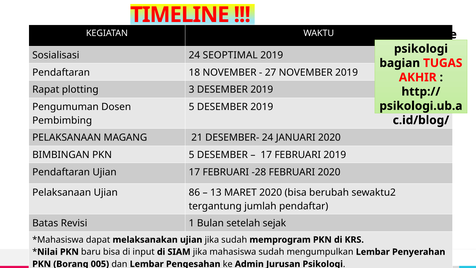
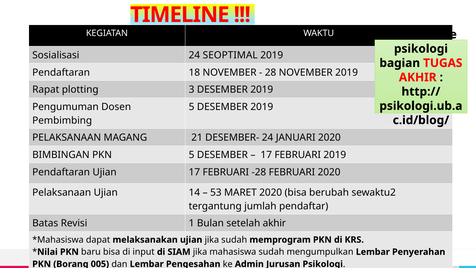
27: 27 -> 28
86: 86 -> 14
13: 13 -> 53
setelah sejak: sejak -> akhir
